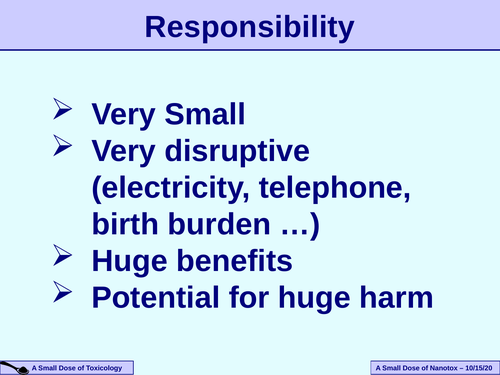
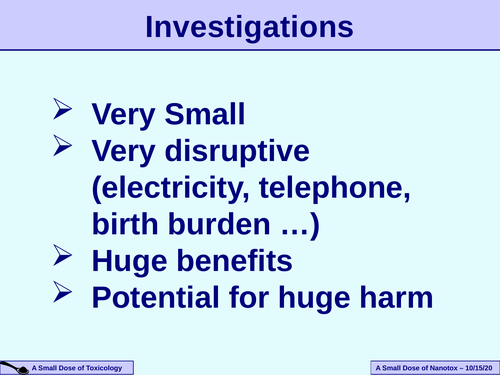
Responsibility: Responsibility -> Investigations
